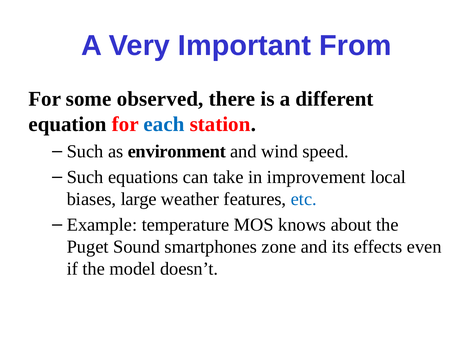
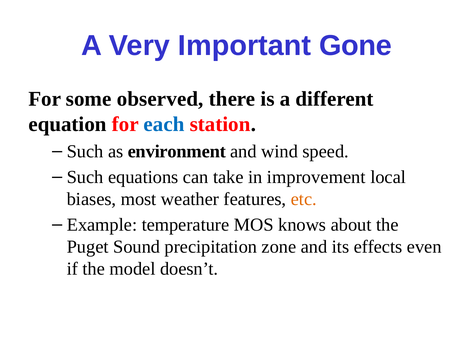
From: From -> Gone
large: large -> most
etc colour: blue -> orange
smartphones: smartphones -> precipitation
